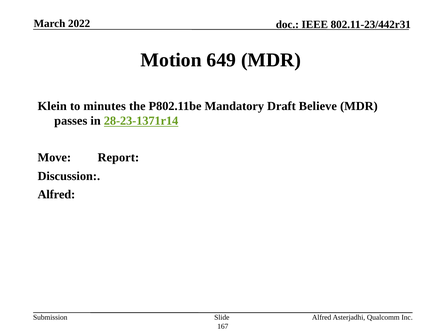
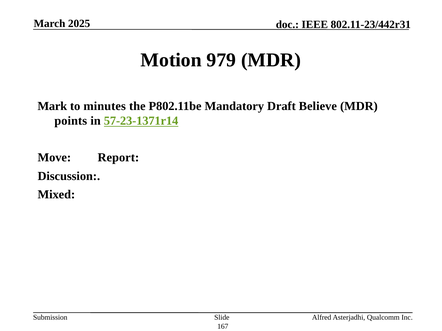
2022: 2022 -> 2025
649: 649 -> 979
Klein: Klein -> Mark
passes: passes -> points
28-23-1371r14: 28-23-1371r14 -> 57-23-1371r14
Alfred at (56, 195): Alfred -> Mixed
